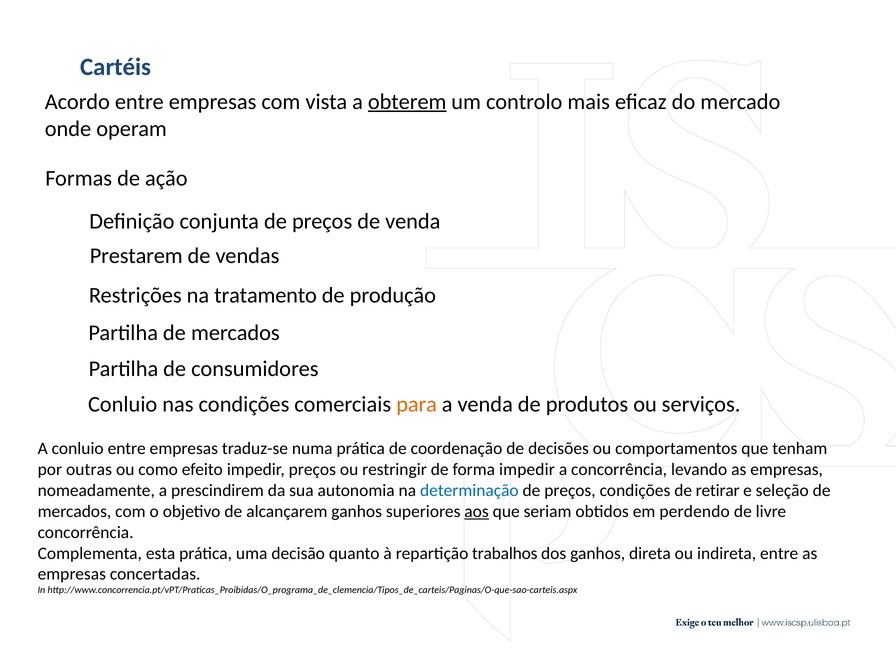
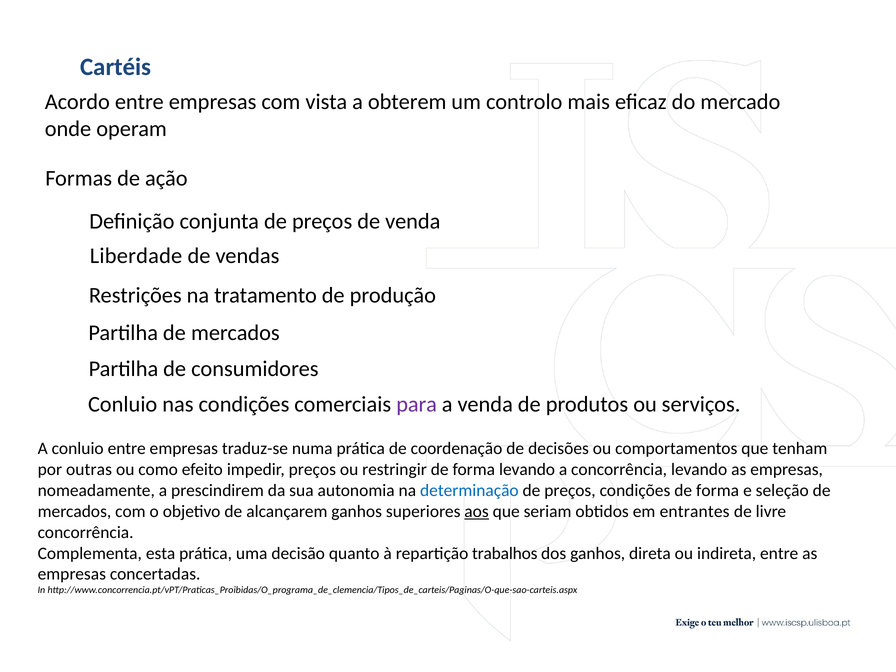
obterem underline: present -> none
Prestarem: Prestarem -> Liberdade
para colour: orange -> purple
forma impedir: impedir -> levando
condições de retirar: retirar -> forma
perdendo: perdendo -> entrantes
